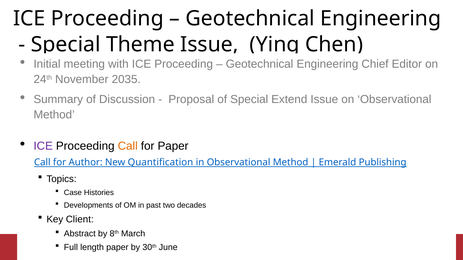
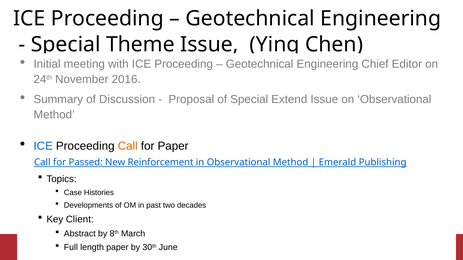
2035: 2035 -> 2016
ICE at (43, 146) colour: purple -> blue
Author: Author -> Passed
Quantification: Quantification -> Reinforcement
